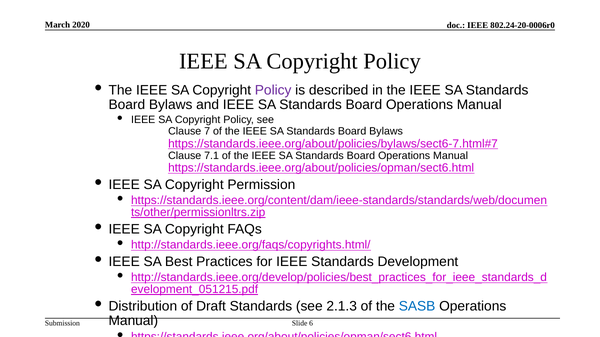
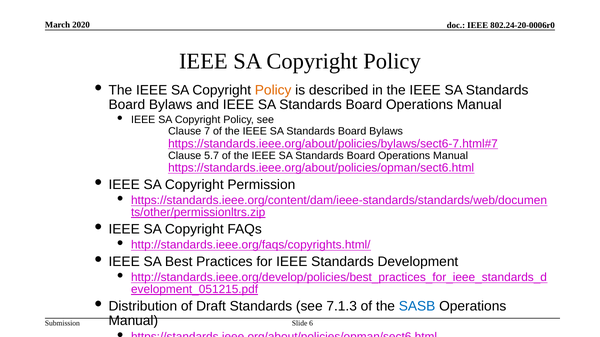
Policy at (273, 90) colour: purple -> orange
7.1: 7.1 -> 5.7
2.1.3: 2.1.3 -> 7.1.3
